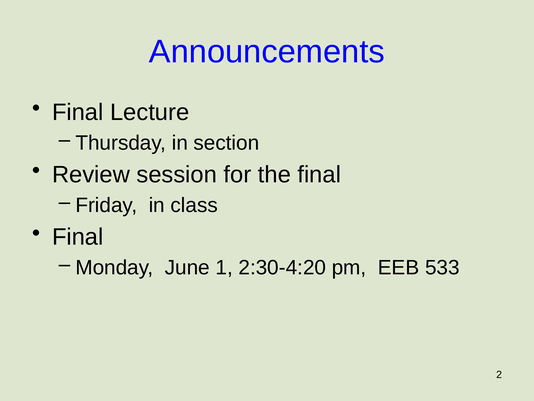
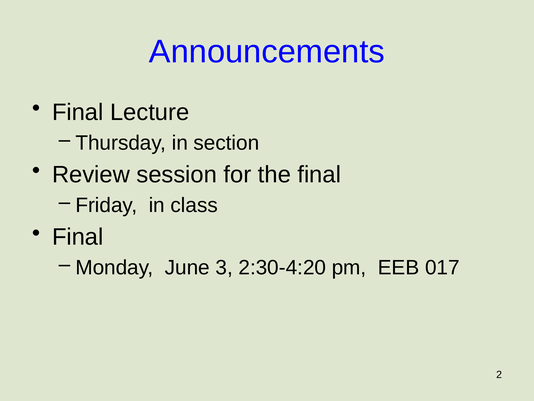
1: 1 -> 3
533: 533 -> 017
